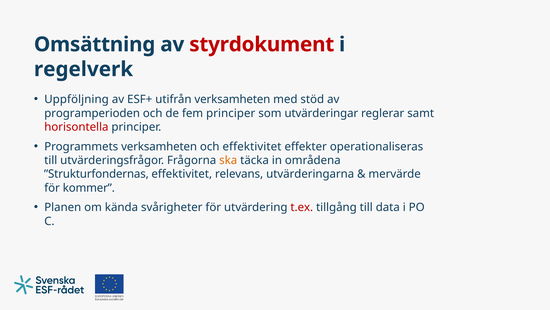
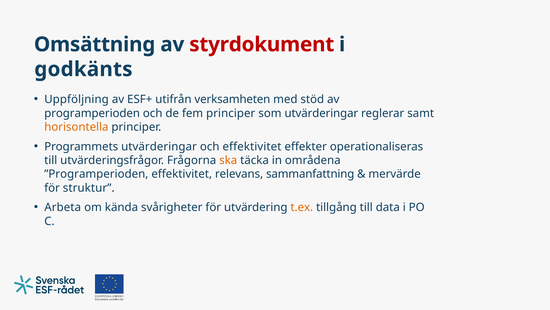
regelverk: regelverk -> godkänts
horisontella colour: red -> orange
Programmets verksamheten: verksamheten -> utvärderingar
”Strukturfondernas: ”Strukturfondernas -> ”Programperioden
utvärderingarna: utvärderingarna -> sammanfattning
kommer: kommer -> struktur
Planen: Planen -> Arbeta
t.ex colour: red -> orange
